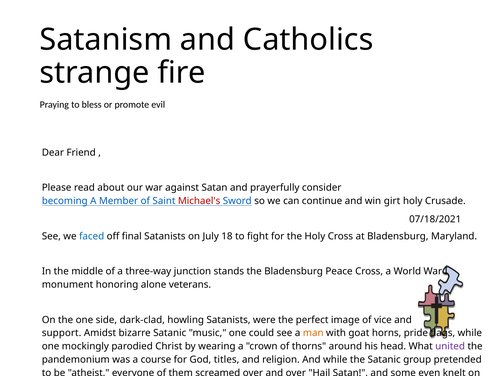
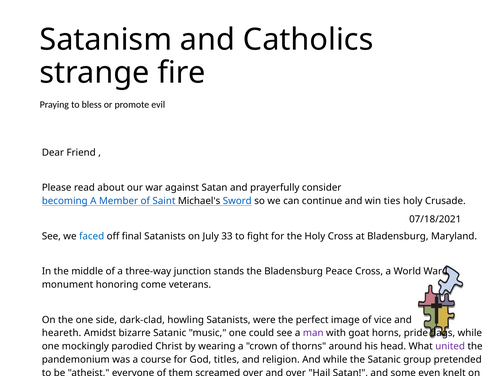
Michael's at (199, 201) colour: red -> black
girt: girt -> ties
18: 18 -> 33
alone: alone -> come
support at (62, 334): support -> heareth
man colour: orange -> purple
